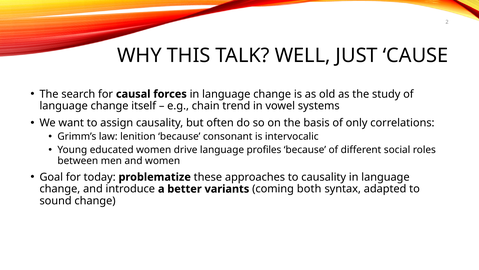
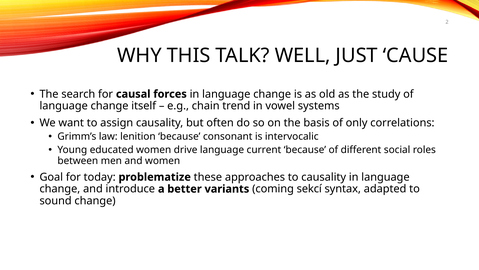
profiles: profiles -> current
both: both -> sekcí
